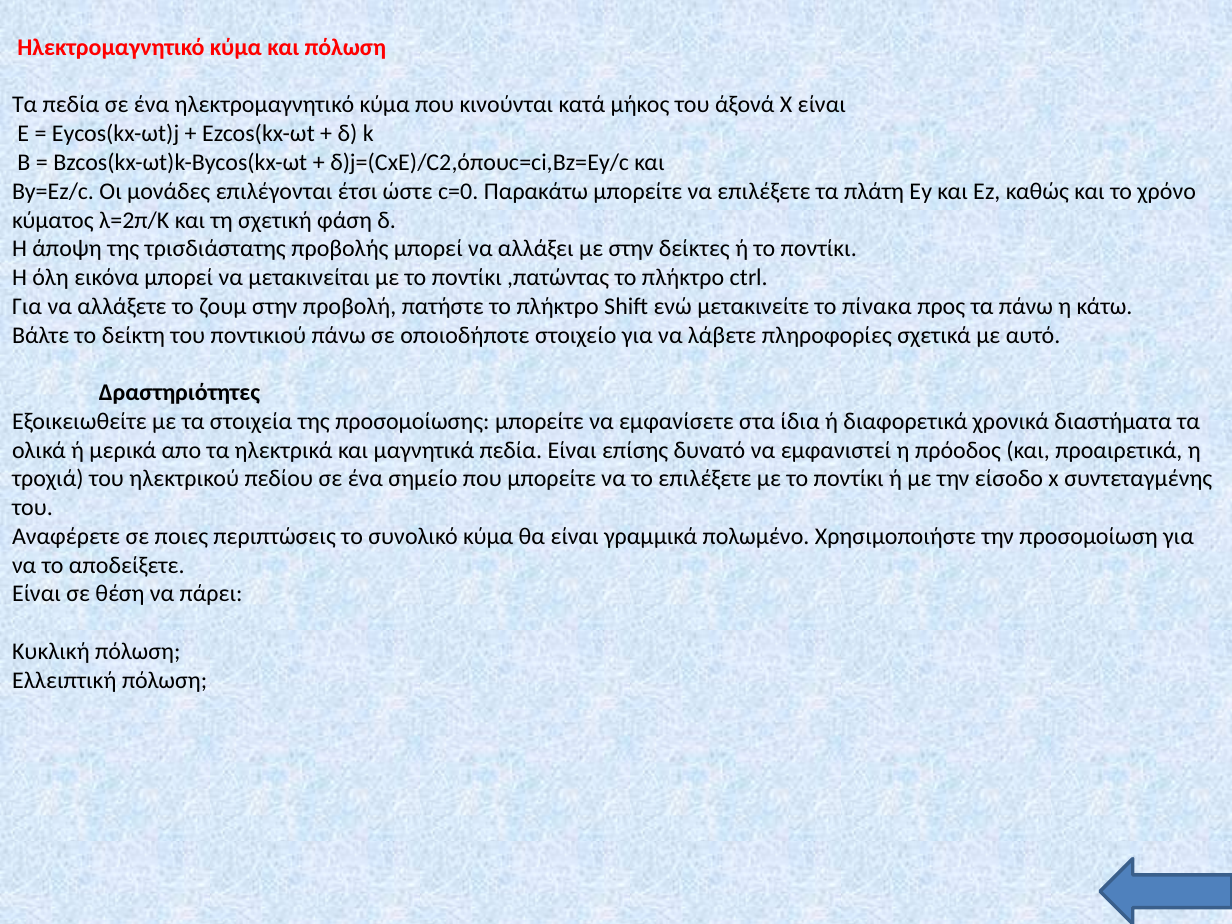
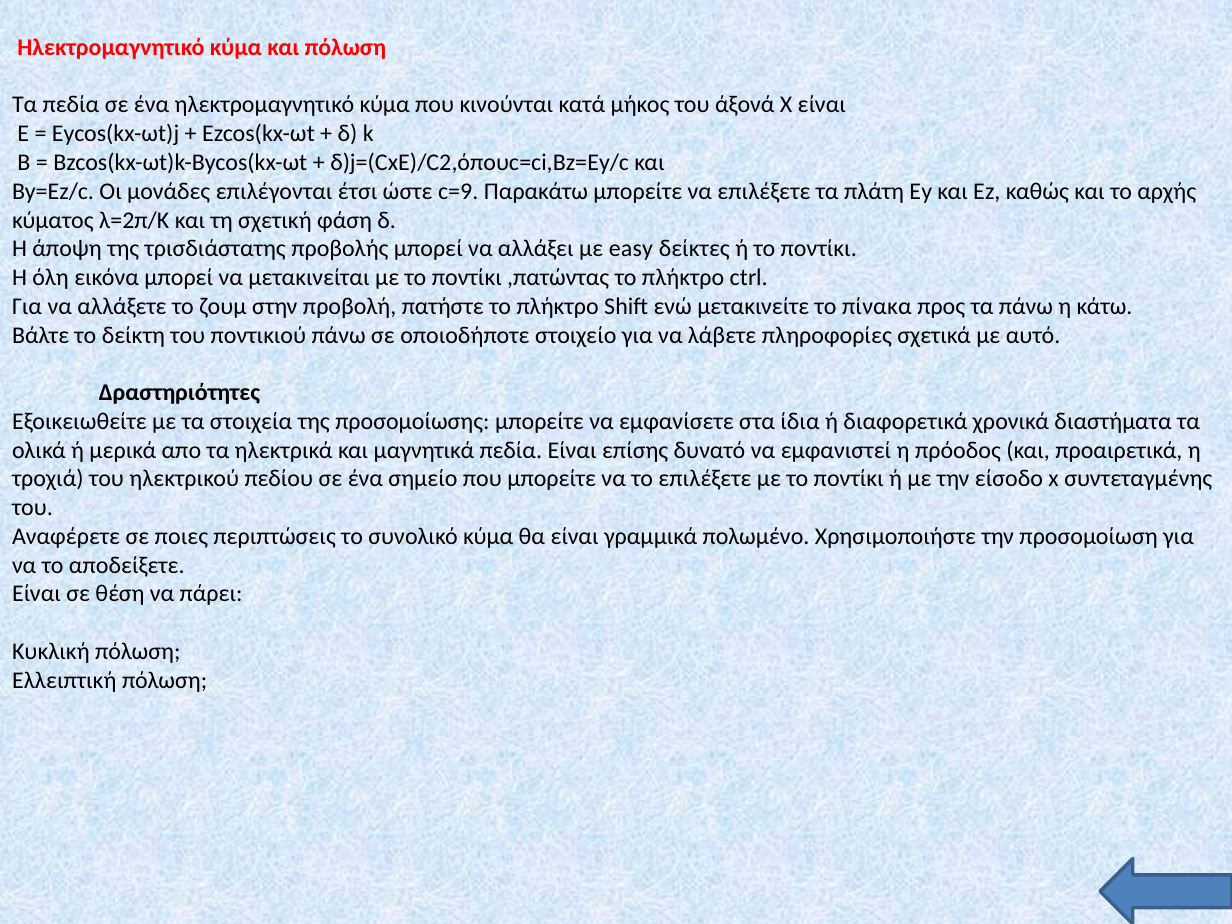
c=0: c=0 -> c=9
χρόνο: χρόνο -> αρχής
με στην: στην -> easy
